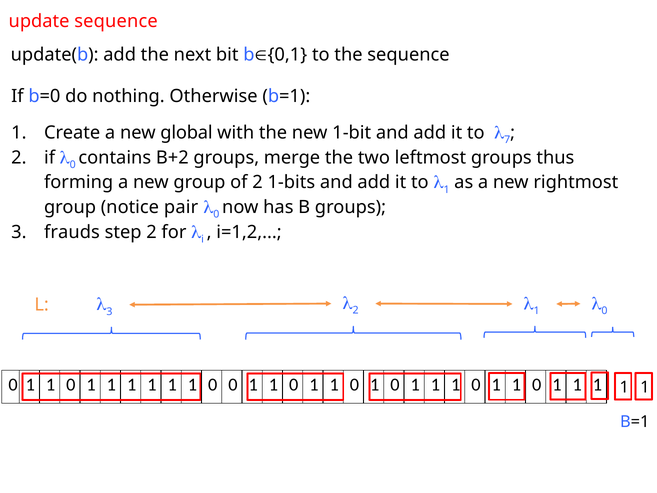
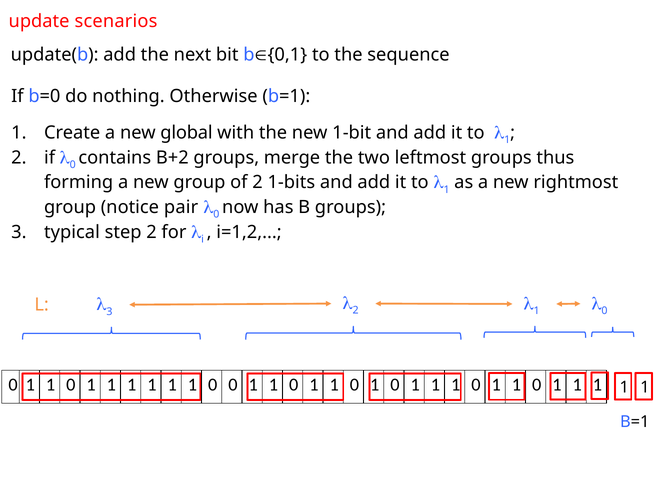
update sequence: sequence -> scenarios
7 at (507, 140): 7 -> 1
frauds: frauds -> typical
